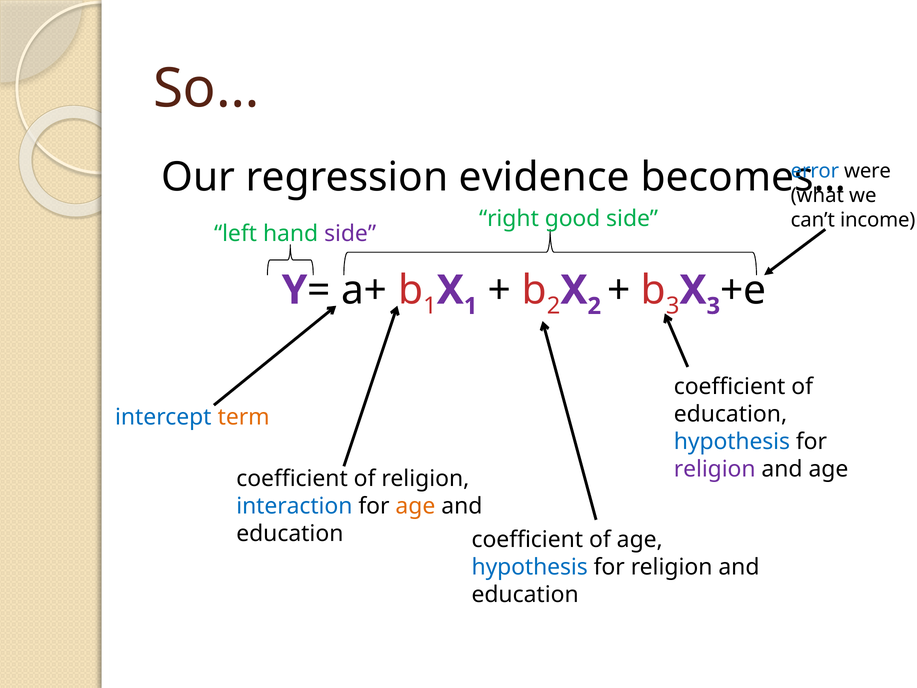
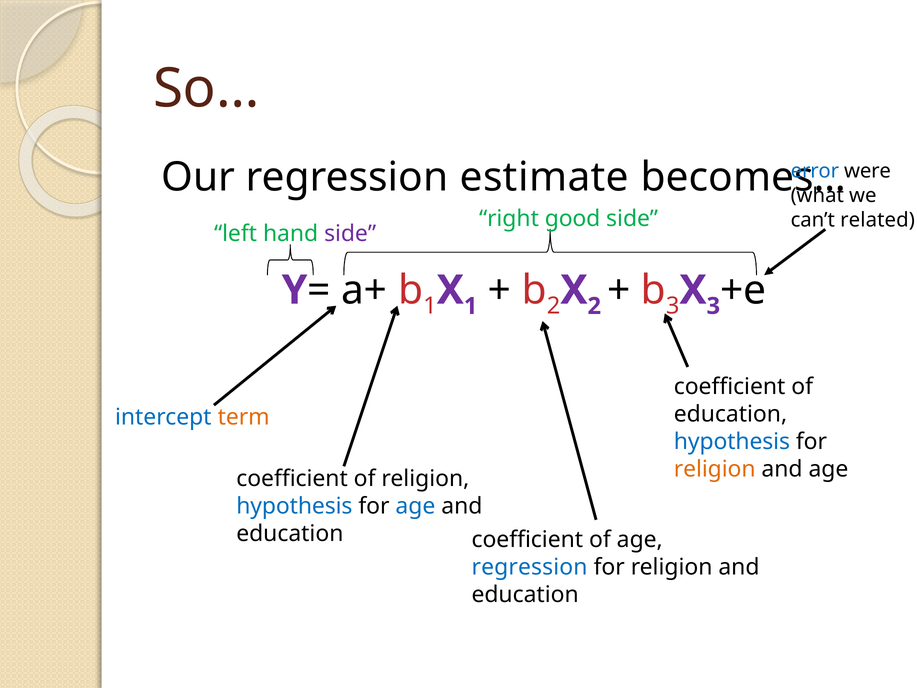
evidence: evidence -> estimate
income: income -> related
religion at (715, 469) colour: purple -> orange
interaction at (294, 506): interaction -> hypothesis
age at (415, 506) colour: orange -> blue
hypothesis at (530, 567): hypothesis -> regression
